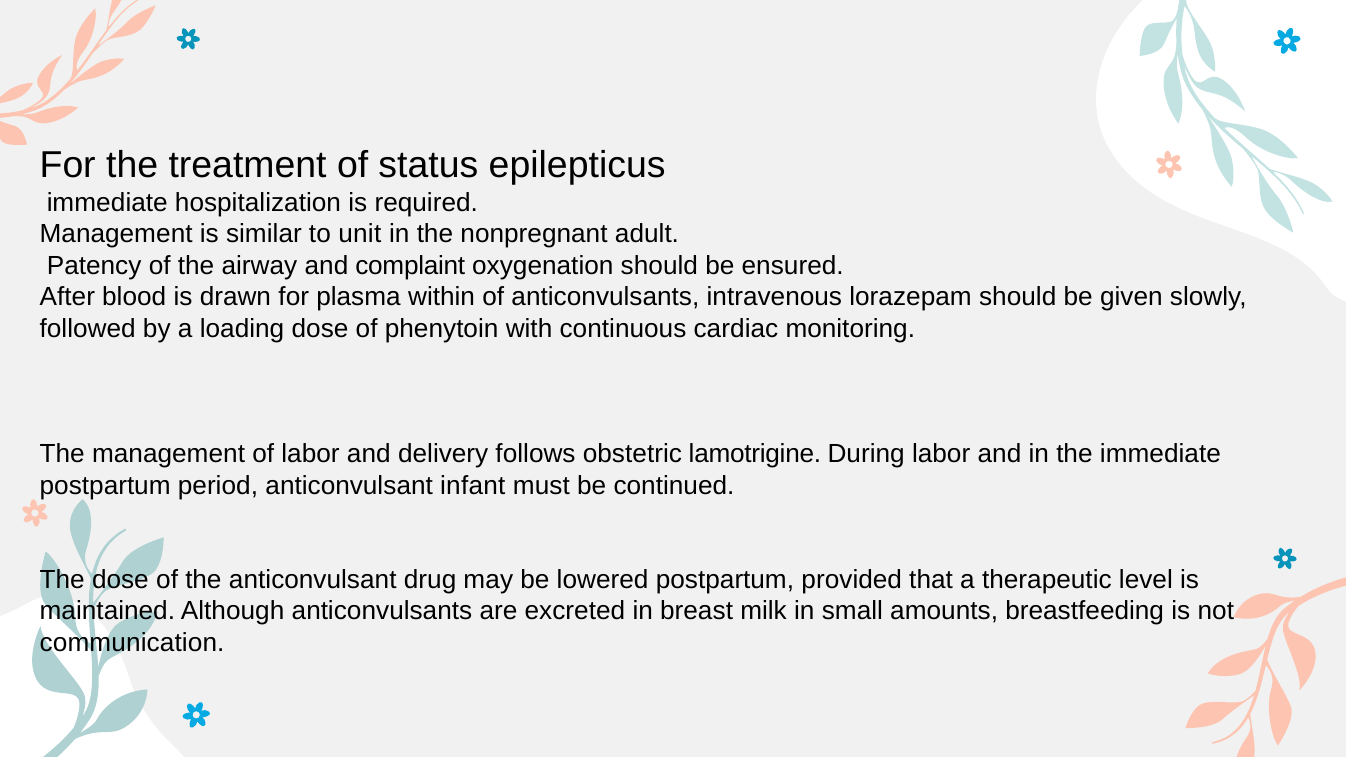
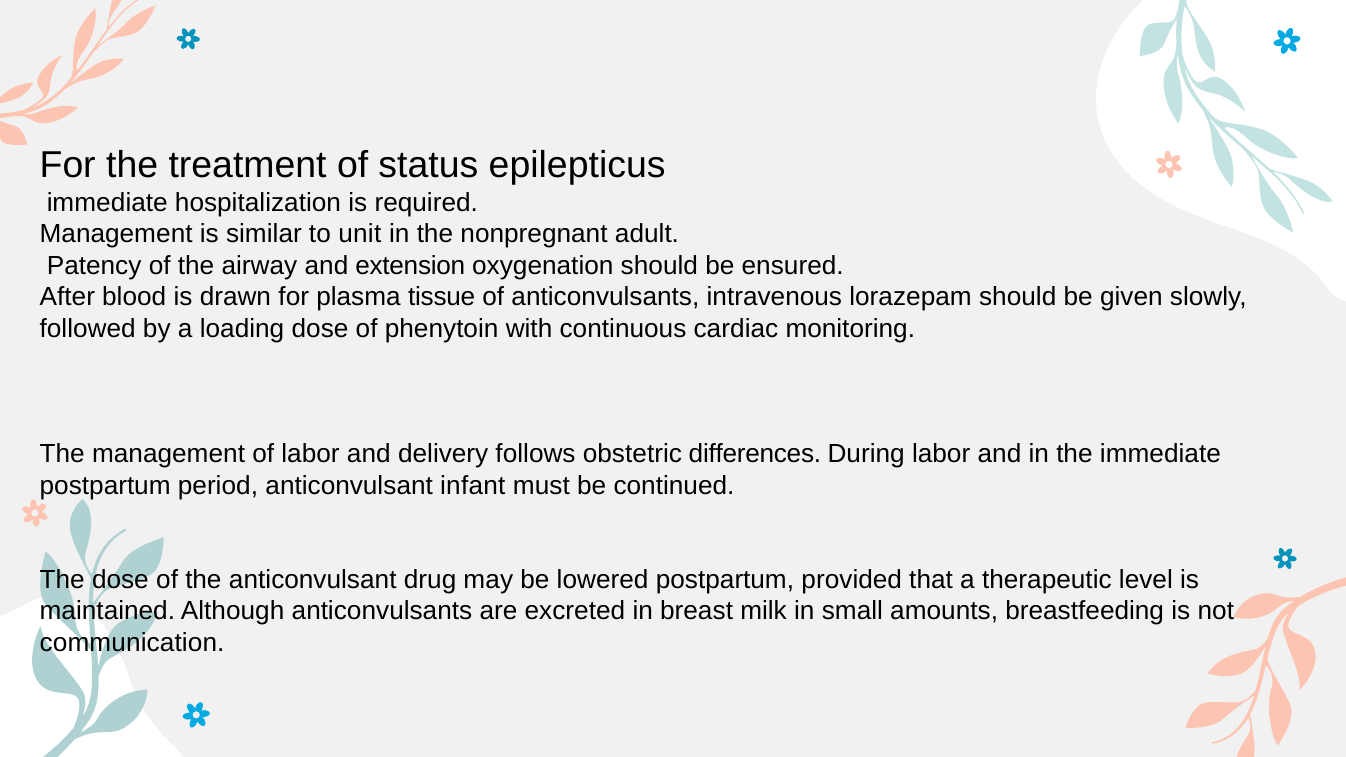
complaint: complaint -> extension
within: within -> tissue
lamotrigine: lamotrigine -> differences
